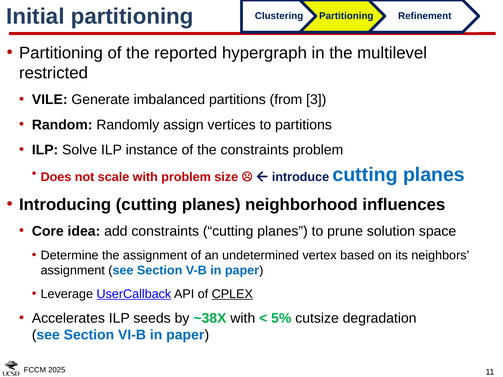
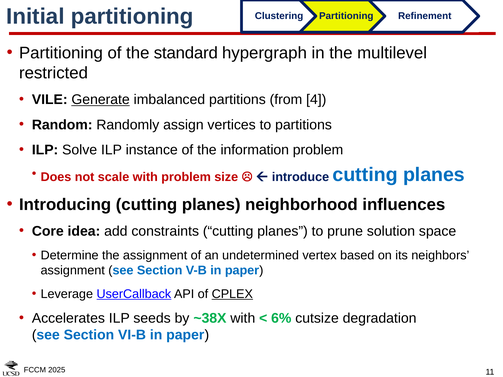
reported: reported -> standard
Generate underline: none -> present
3: 3 -> 4
the constraints: constraints -> information
5%: 5% -> 6%
